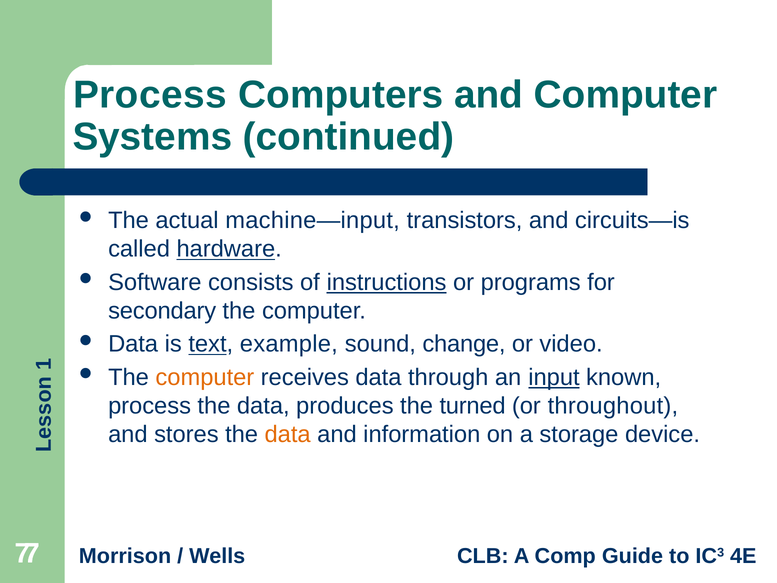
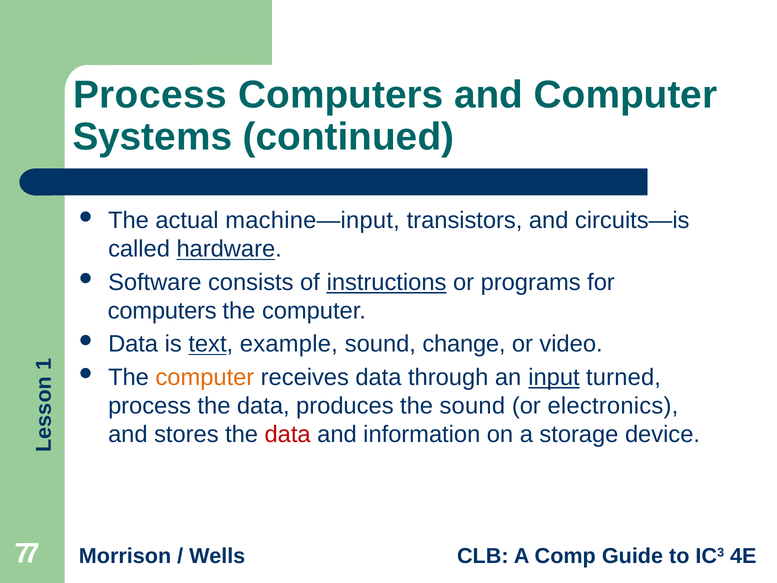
secondary at (162, 311): secondary -> computers
known: known -> turned
the turned: turned -> sound
throughout: throughout -> electronics
data at (288, 434) colour: orange -> red
